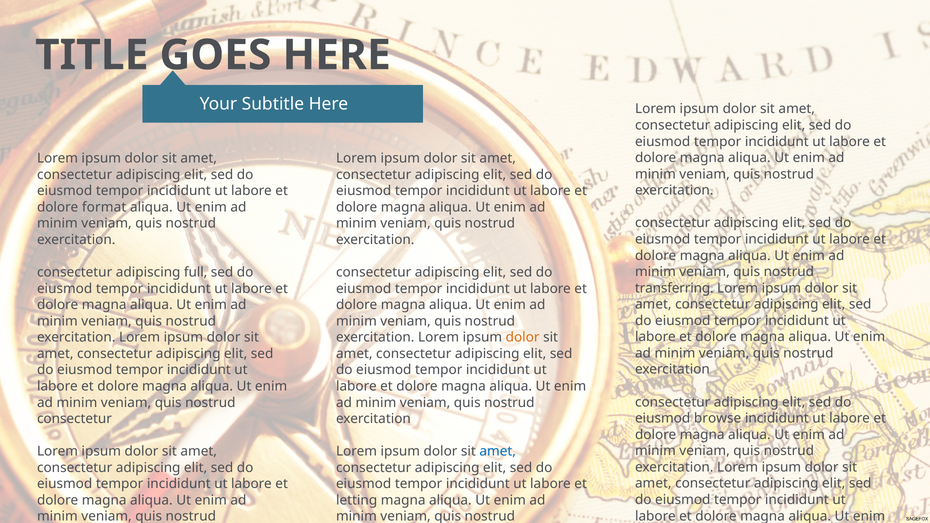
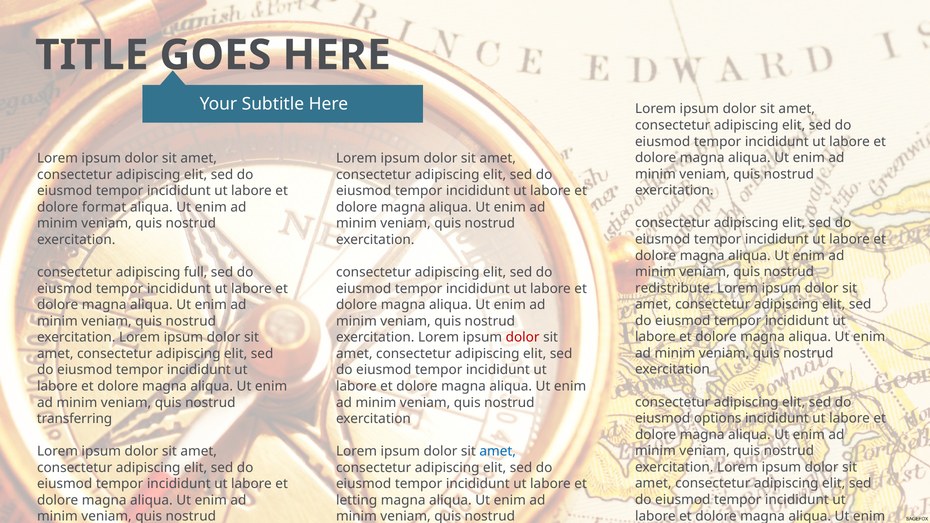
transferring: transferring -> redistribute
dolor at (523, 337) colour: orange -> red
browse: browse -> options
consectetur at (74, 419): consectetur -> transferring
